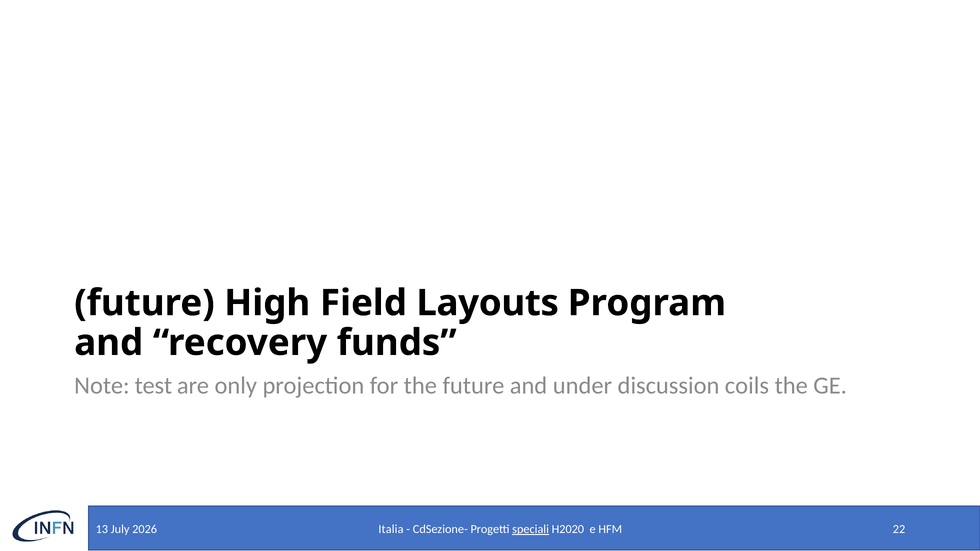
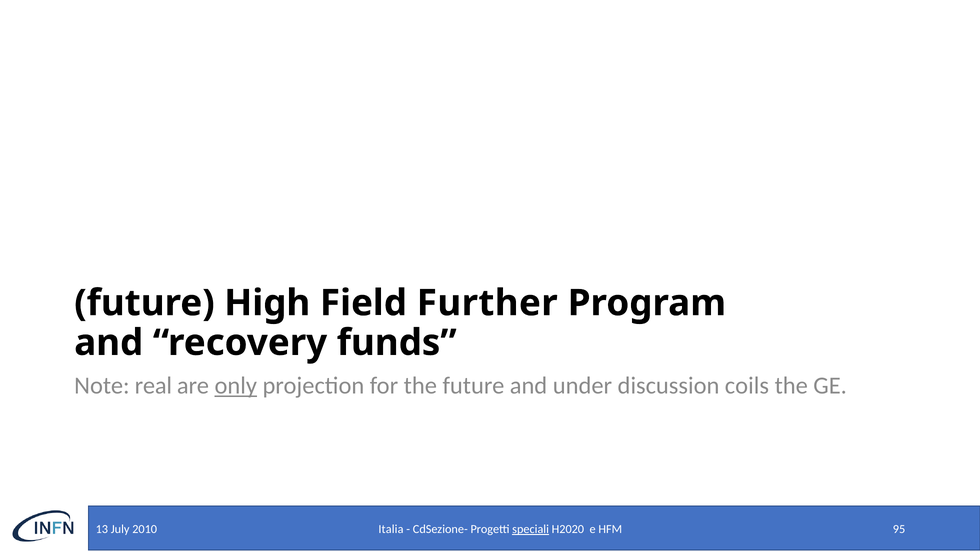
Layouts: Layouts -> Further
test: test -> real
only underline: none -> present
22: 22 -> 95
2026: 2026 -> 2010
